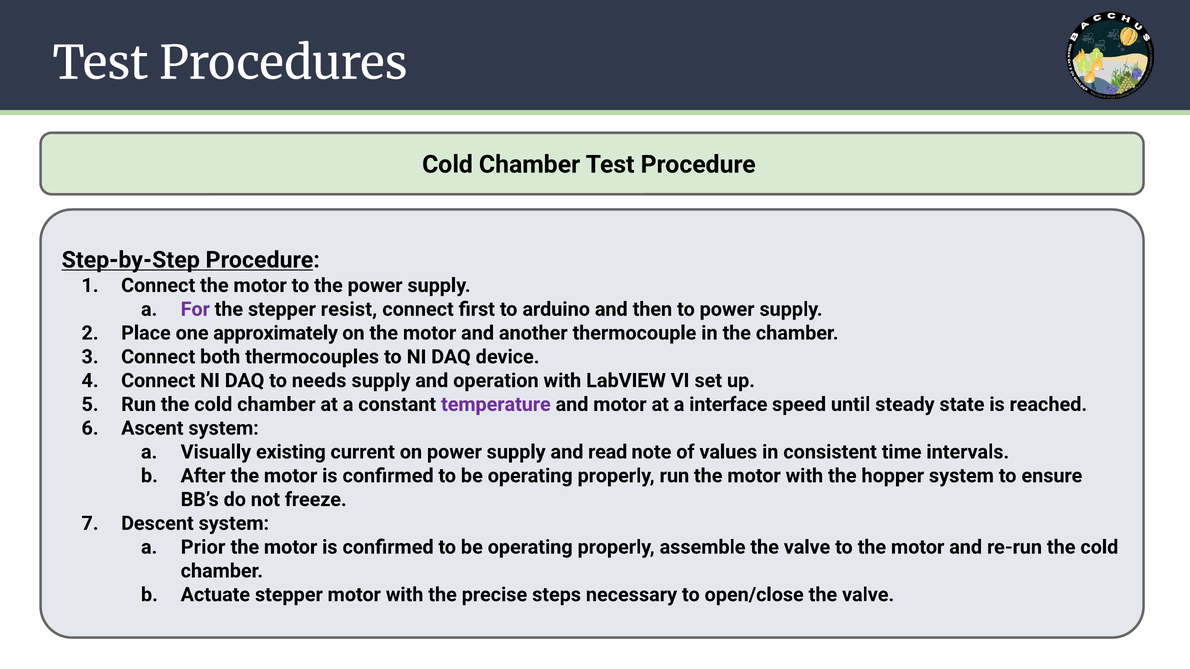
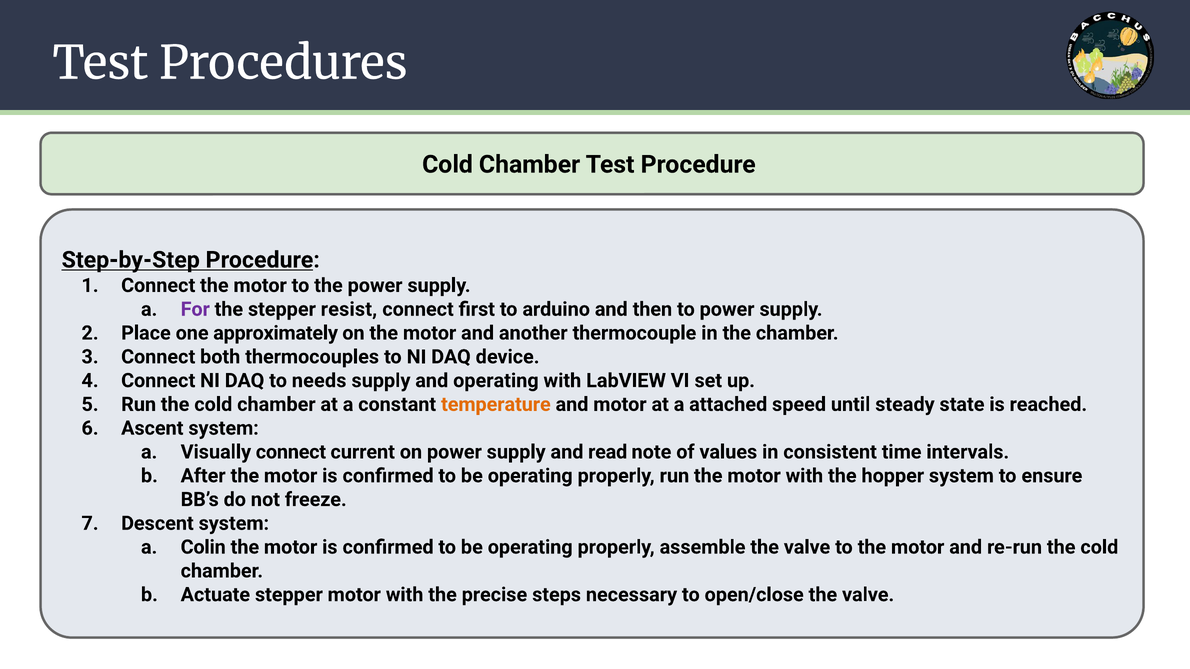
and operation: operation -> operating
temperature colour: purple -> orange
interface: interface -> attached
Visually existing: existing -> connect
Prior: Prior -> Colin
